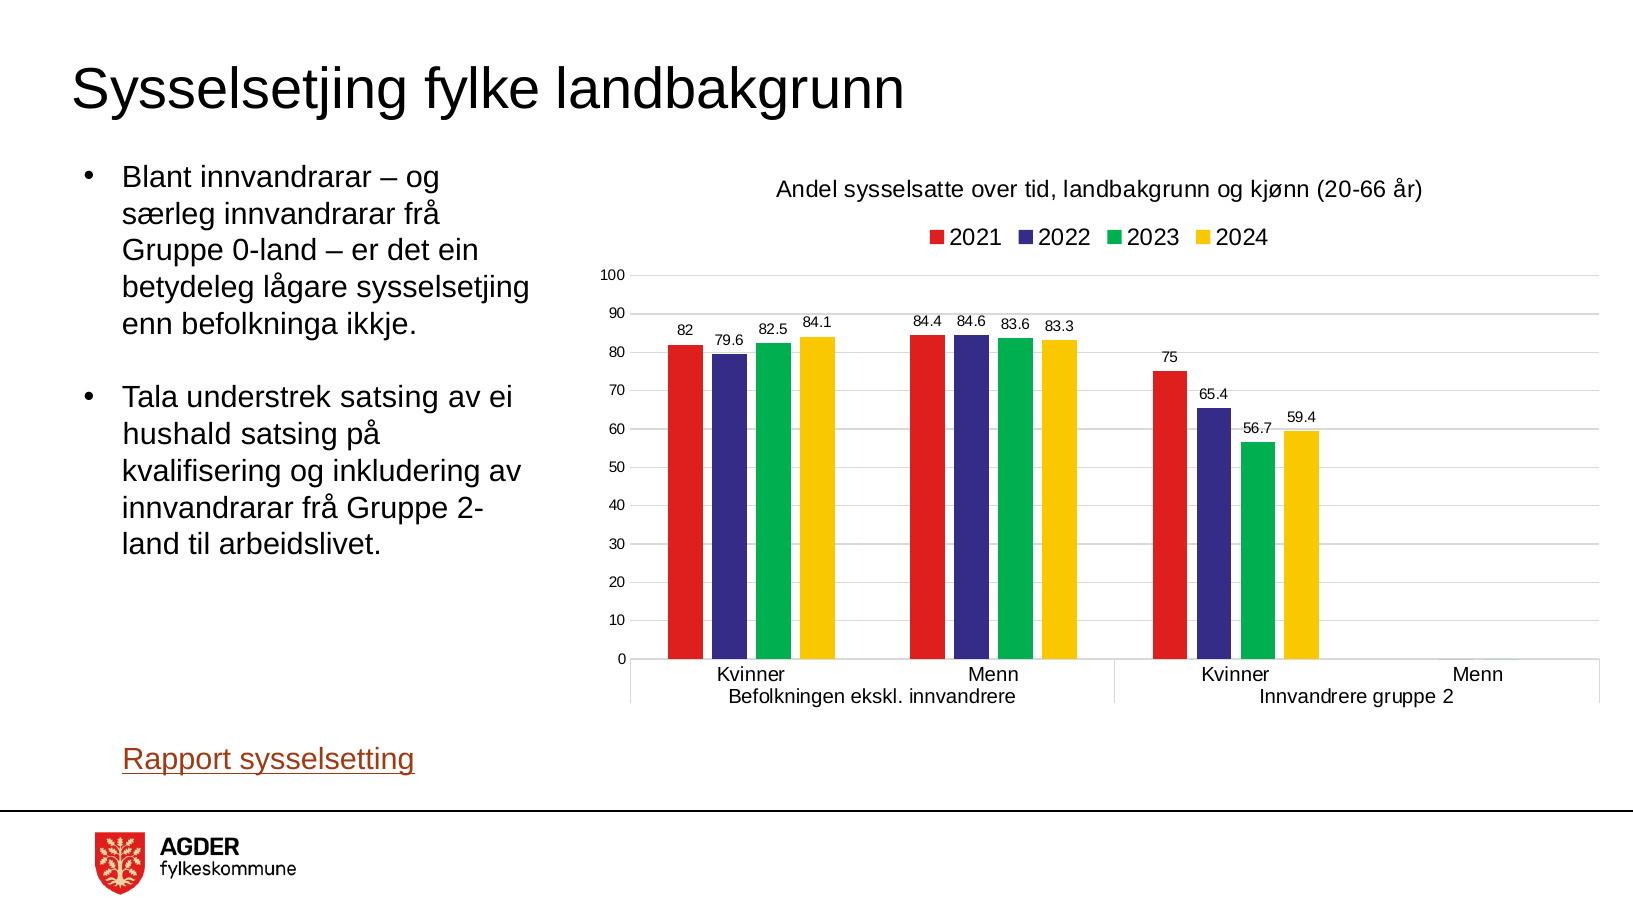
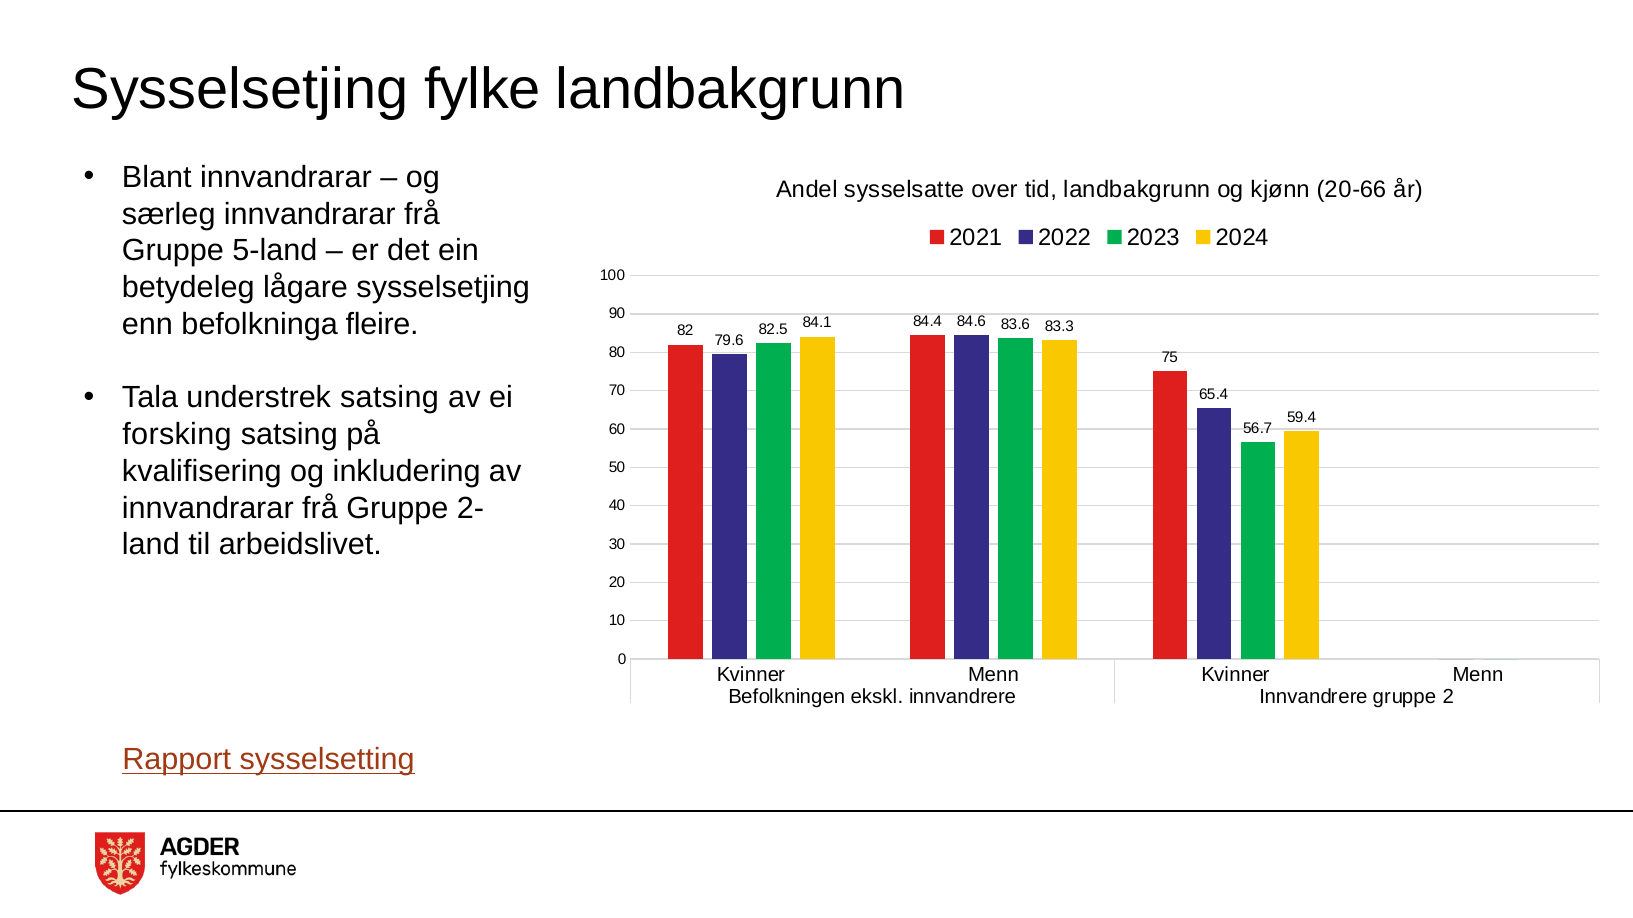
0-land: 0-land -> 5-land
ikkje: ikkje -> fleire
hushald: hushald -> forsking
